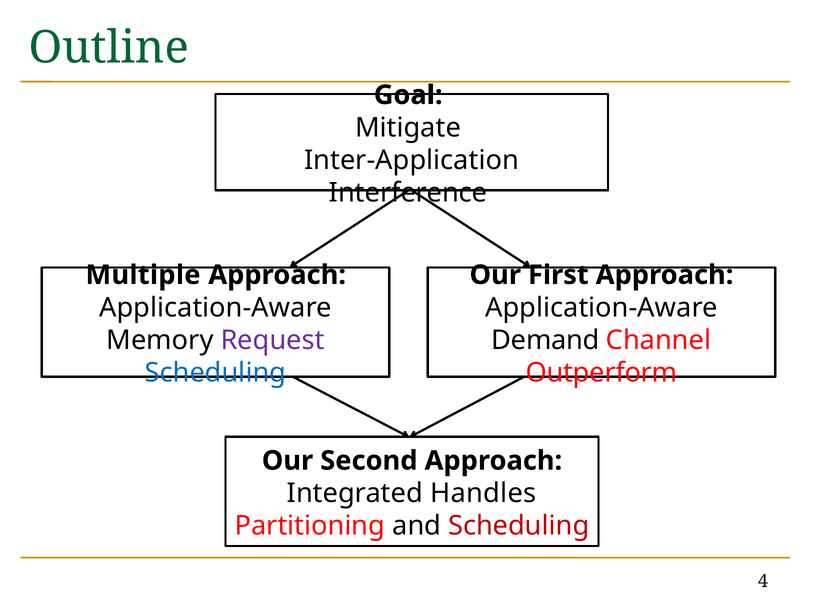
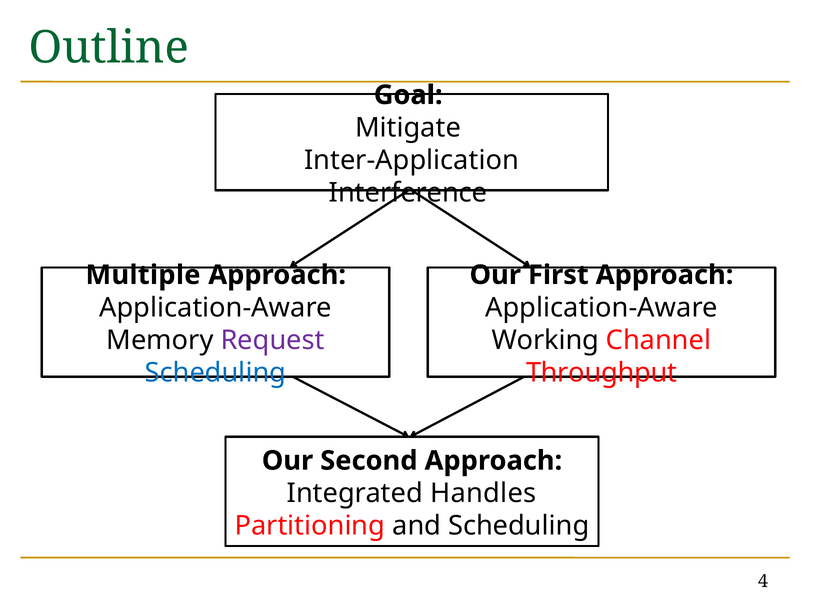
Demand: Demand -> Working
Outperform: Outperform -> Throughput
Scheduling at (519, 527) colour: red -> black
